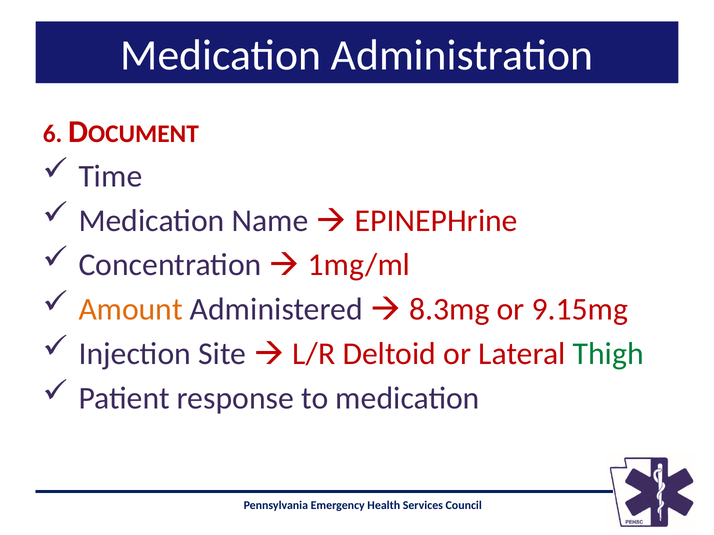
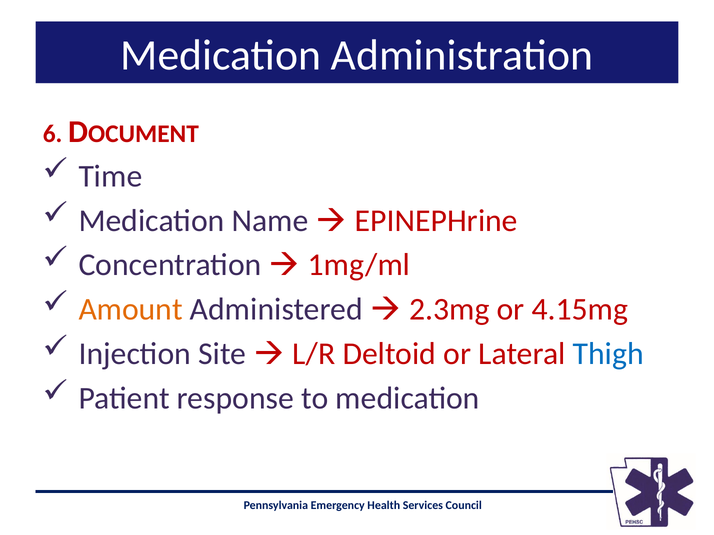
8.3mg: 8.3mg -> 2.3mg
9.15mg: 9.15mg -> 4.15mg
Thigh colour: green -> blue
